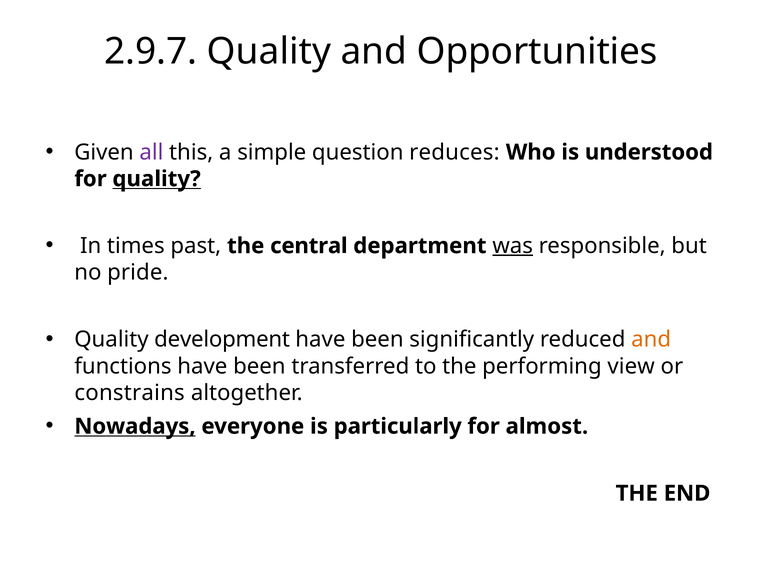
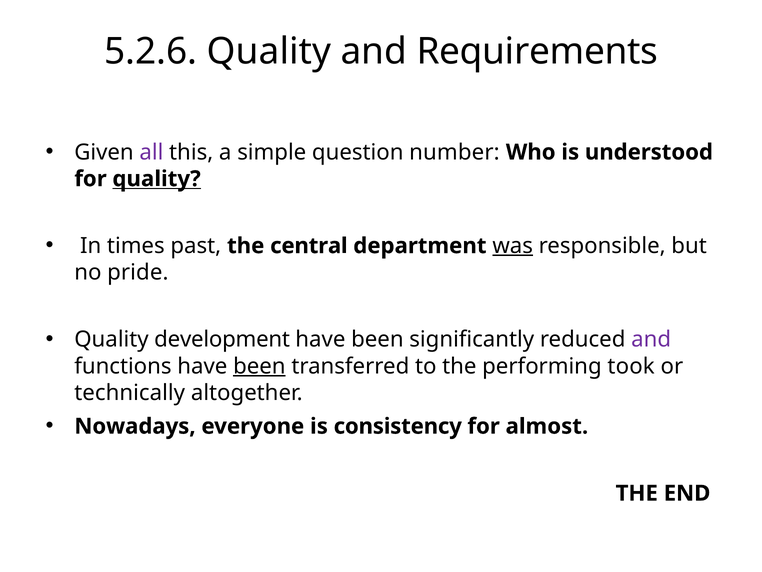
2.9.7: 2.9.7 -> 5.2.6
Opportunities: Opportunities -> Requirements
reduces: reduces -> number
and at (651, 339) colour: orange -> purple
been at (259, 366) underline: none -> present
view: view -> took
constrains: constrains -> technically
Nowadays underline: present -> none
particularly: particularly -> consistency
